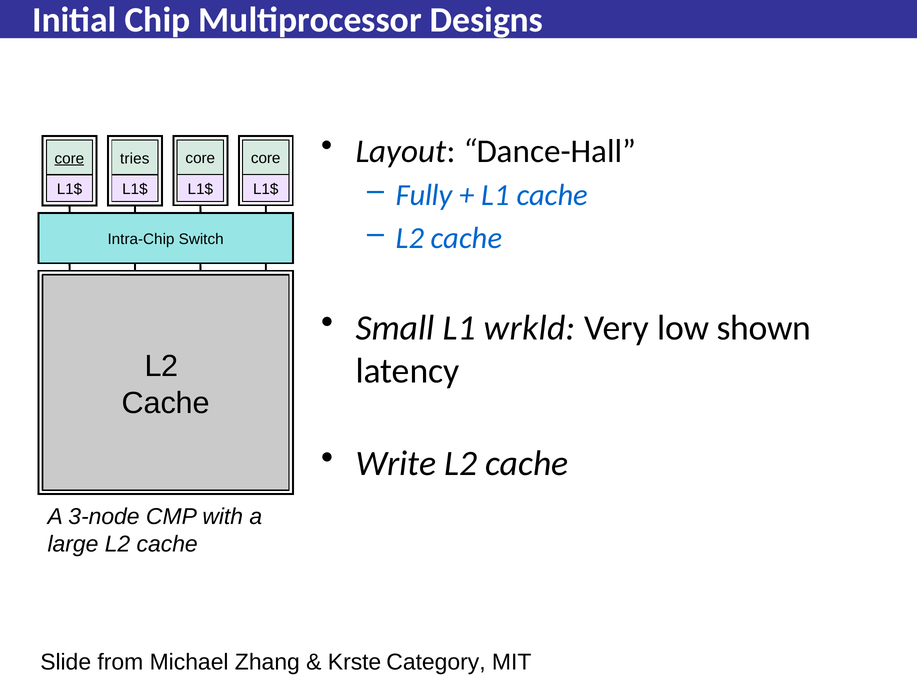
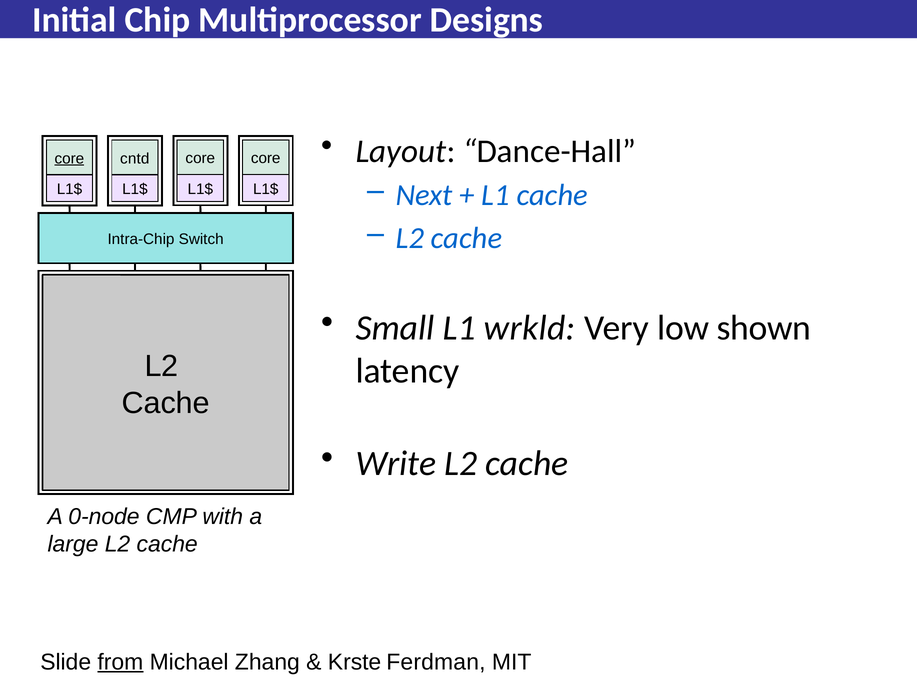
tries: tries -> cntd
Fully: Fully -> Next
3-node: 3-node -> 0-node
from underline: none -> present
Category: Category -> Ferdman
